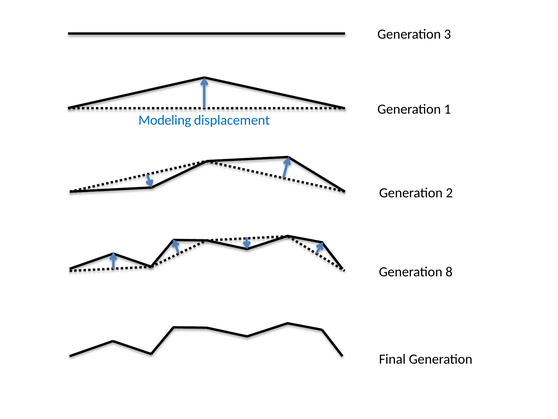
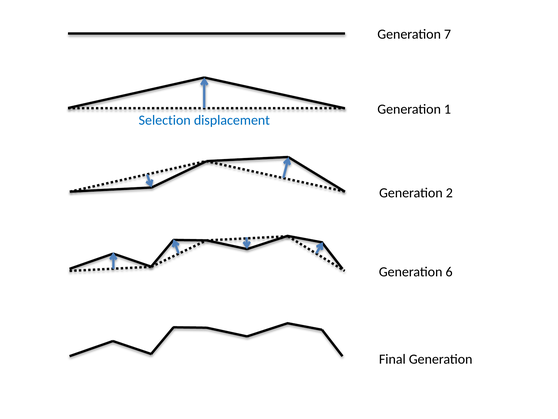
3: 3 -> 7
Modeling: Modeling -> Selection
8: 8 -> 6
